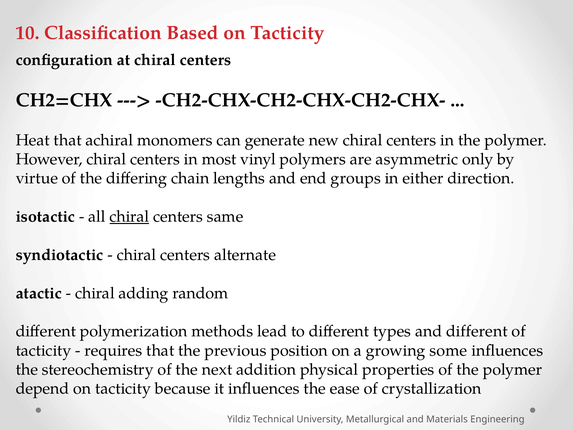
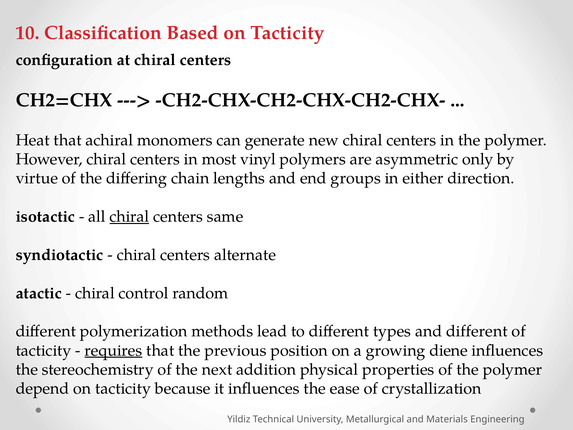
adding: adding -> control
requires underline: none -> present
some: some -> diene
